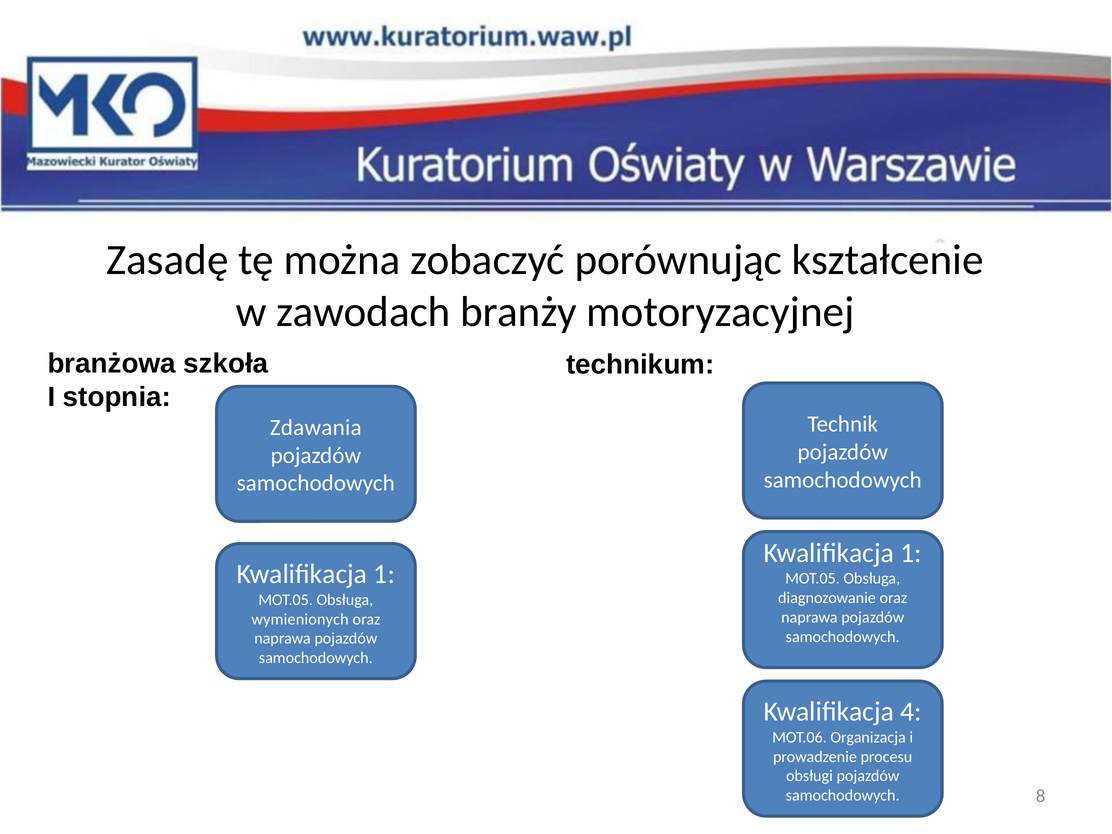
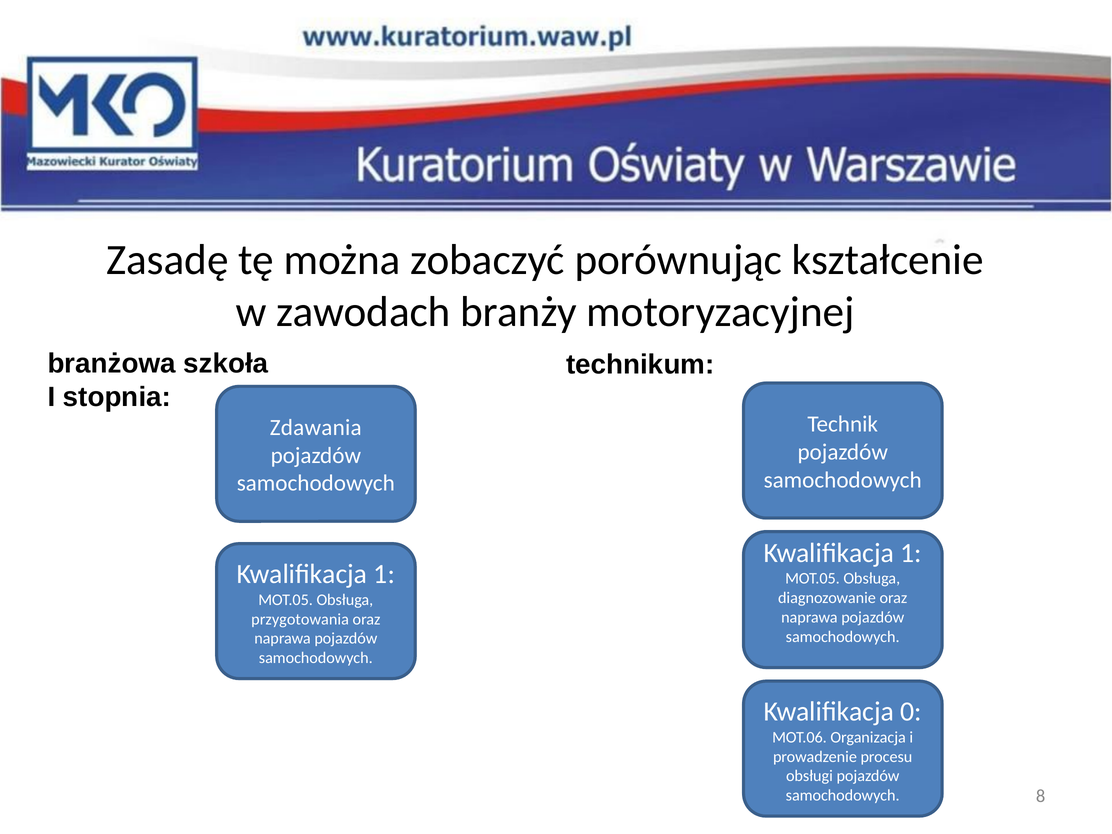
wymienionych: wymienionych -> przygotowania
4: 4 -> 0
